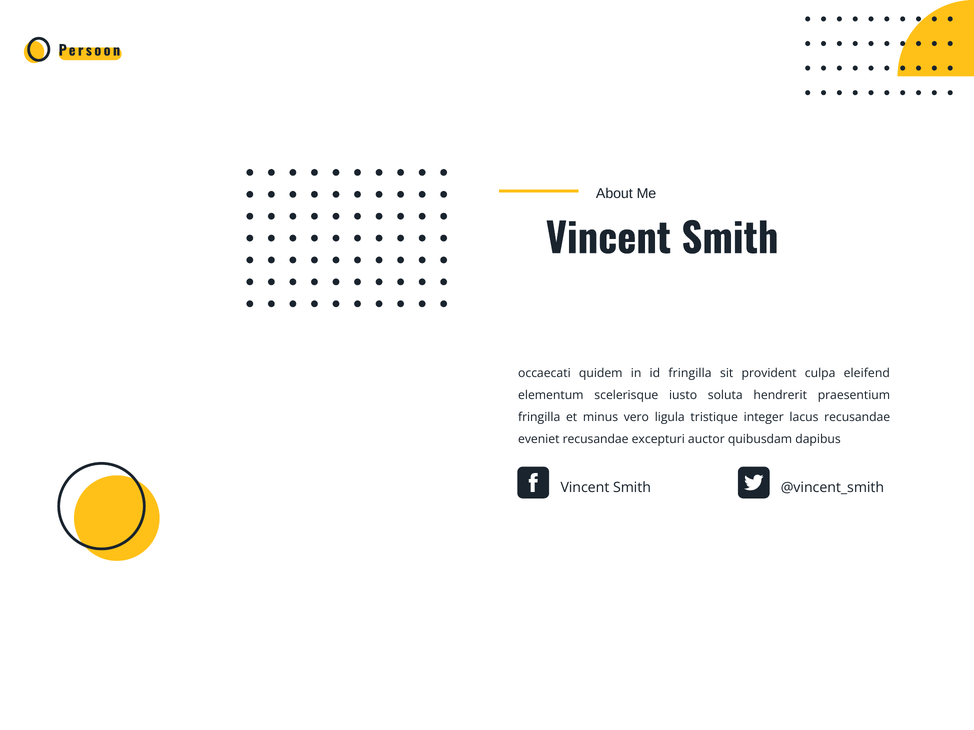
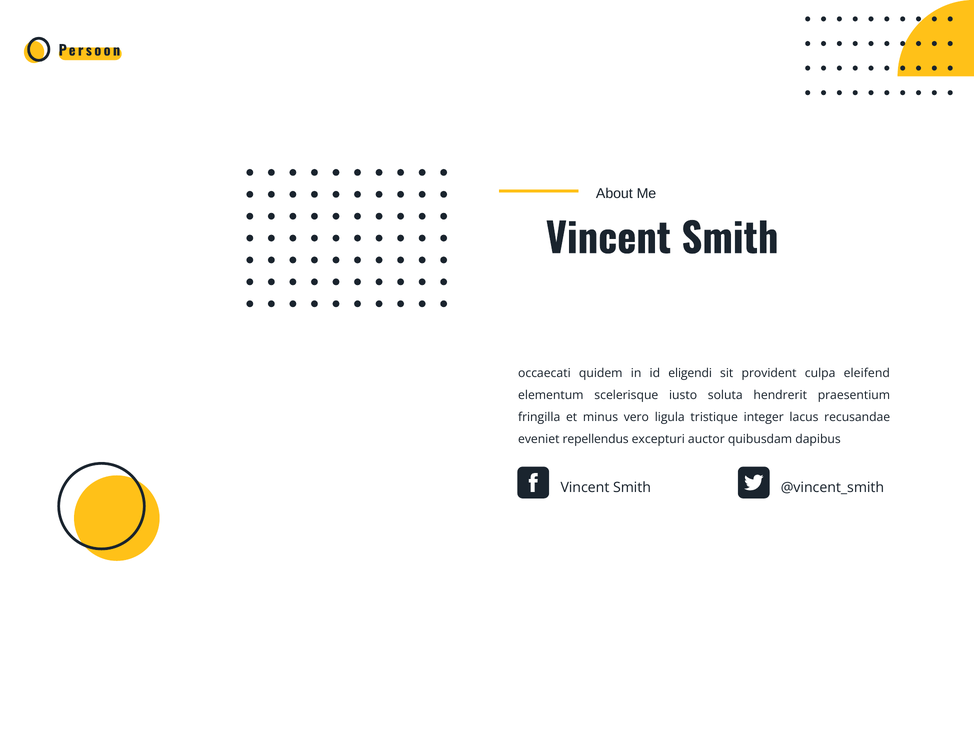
id fringilla: fringilla -> eligendi
eveniet recusandae: recusandae -> repellendus
